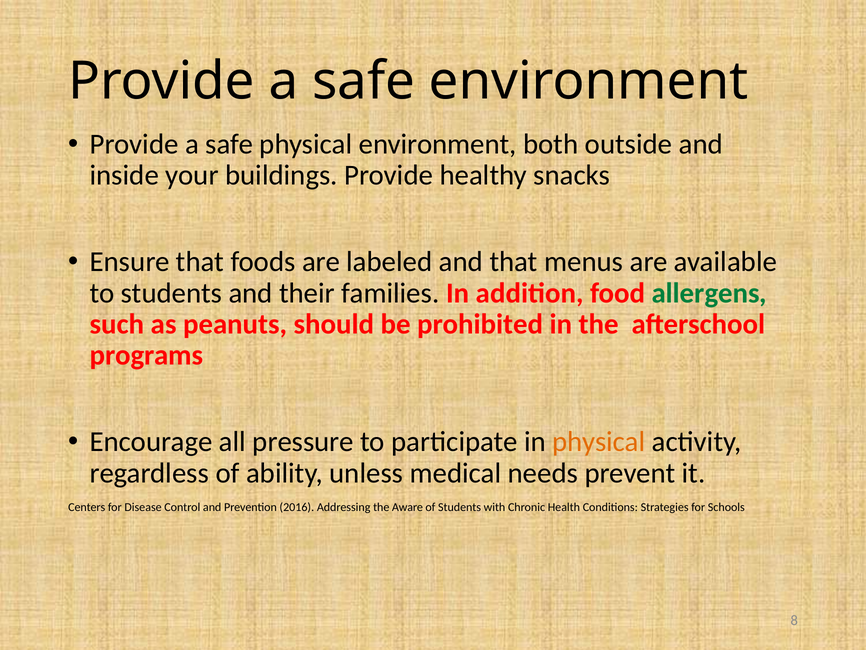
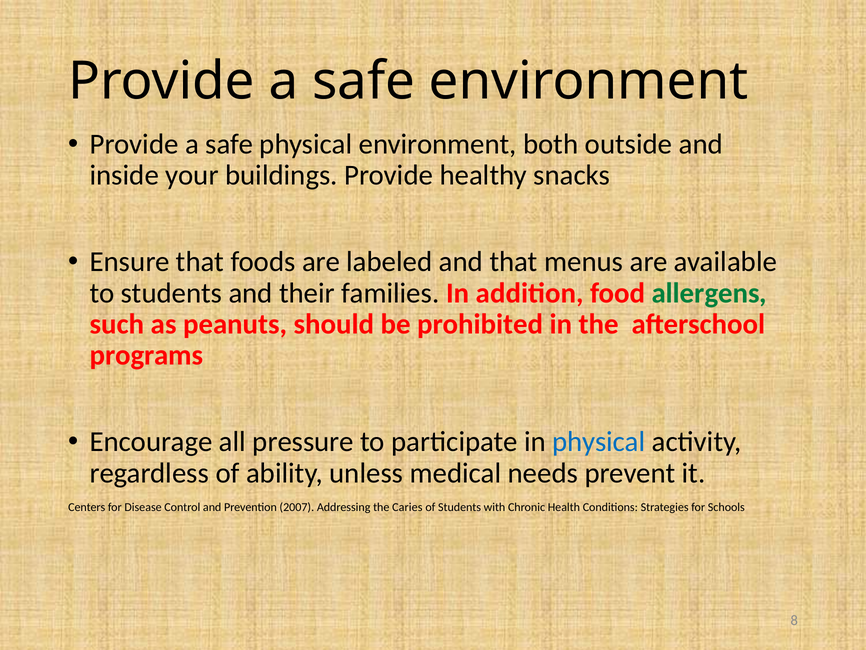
physical at (599, 442) colour: orange -> blue
2016: 2016 -> 2007
Aware: Aware -> Caries
